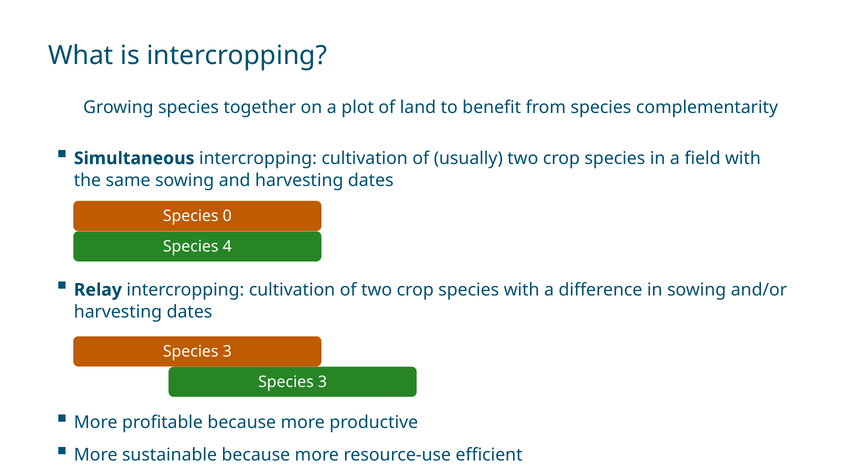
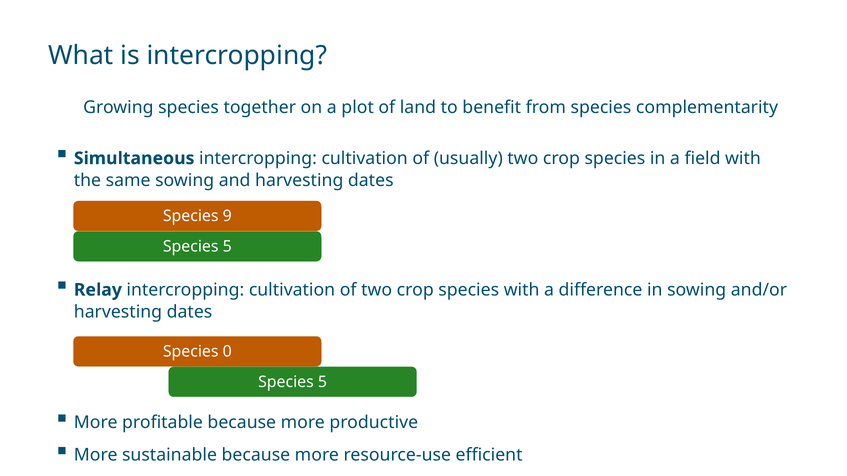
0: 0 -> 9
4 at (227, 247): 4 -> 5
3 at (227, 352): 3 -> 0
3 at (322, 382): 3 -> 5
